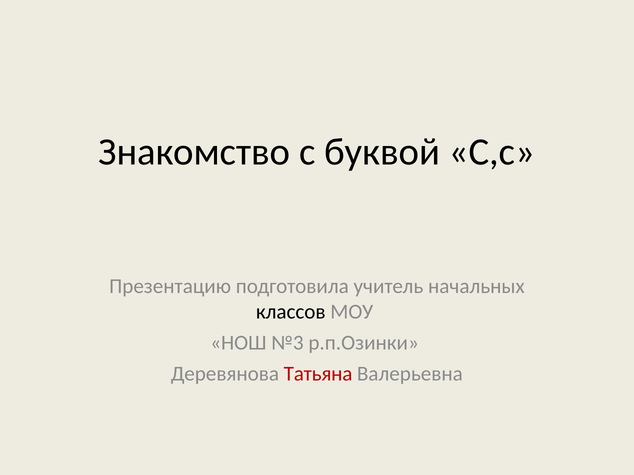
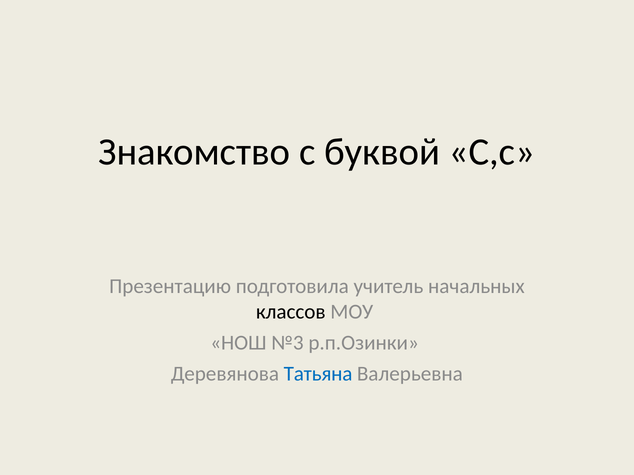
Татьяна colour: red -> blue
